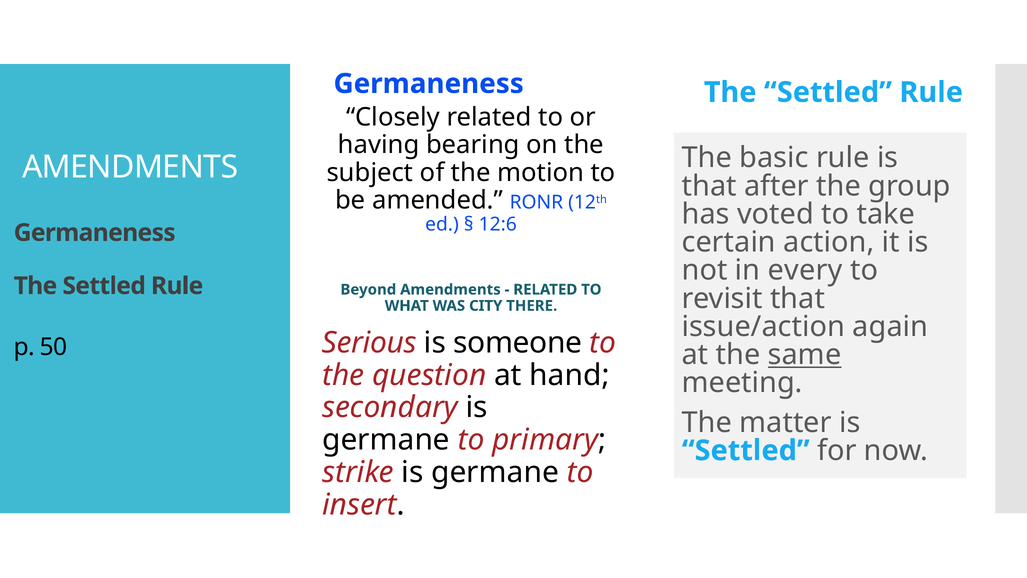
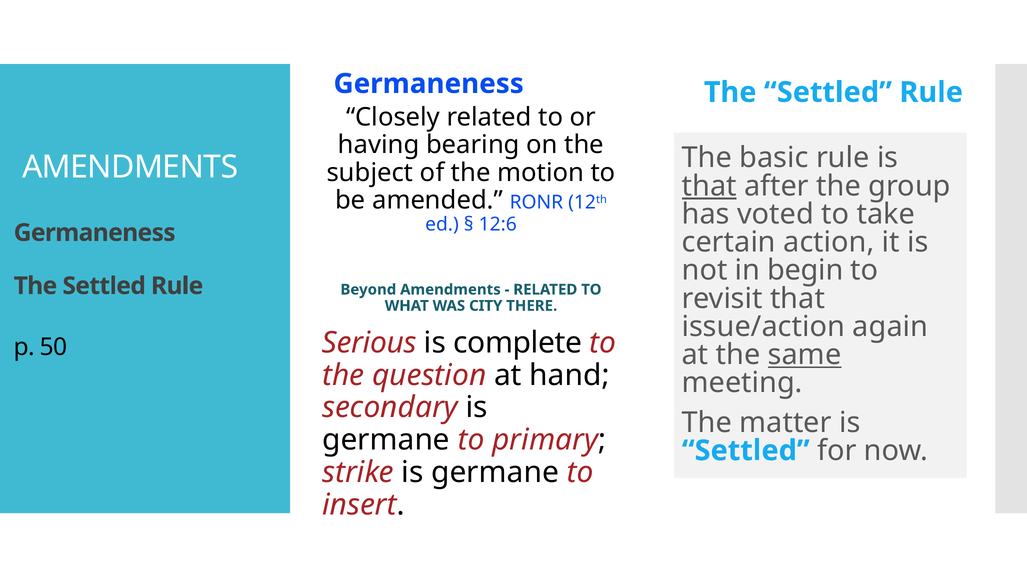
that at (709, 186) underline: none -> present
every: every -> begin
someone: someone -> complete
